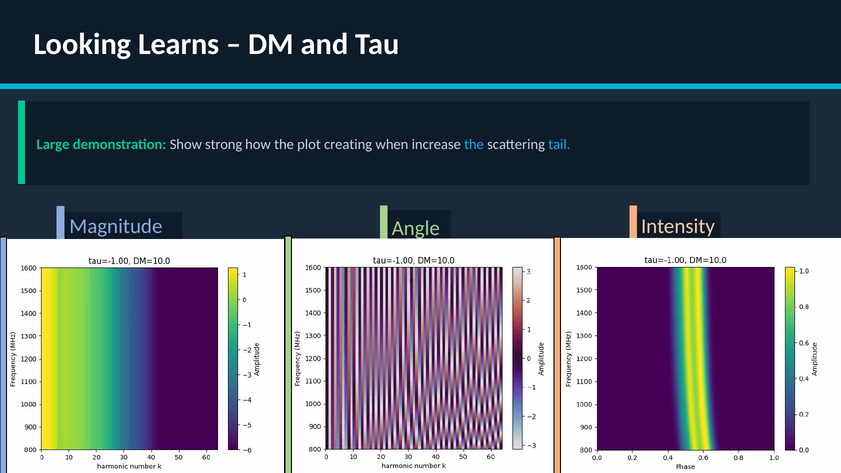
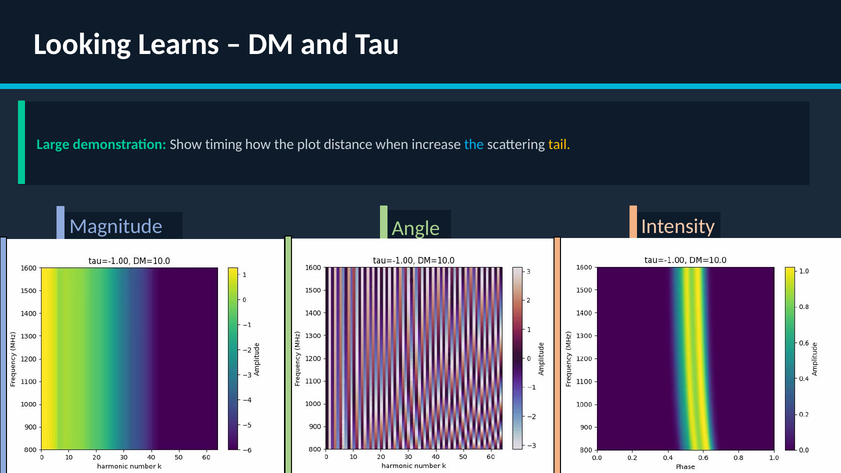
strong: strong -> timing
creating: creating -> distance
tail colour: light blue -> yellow
